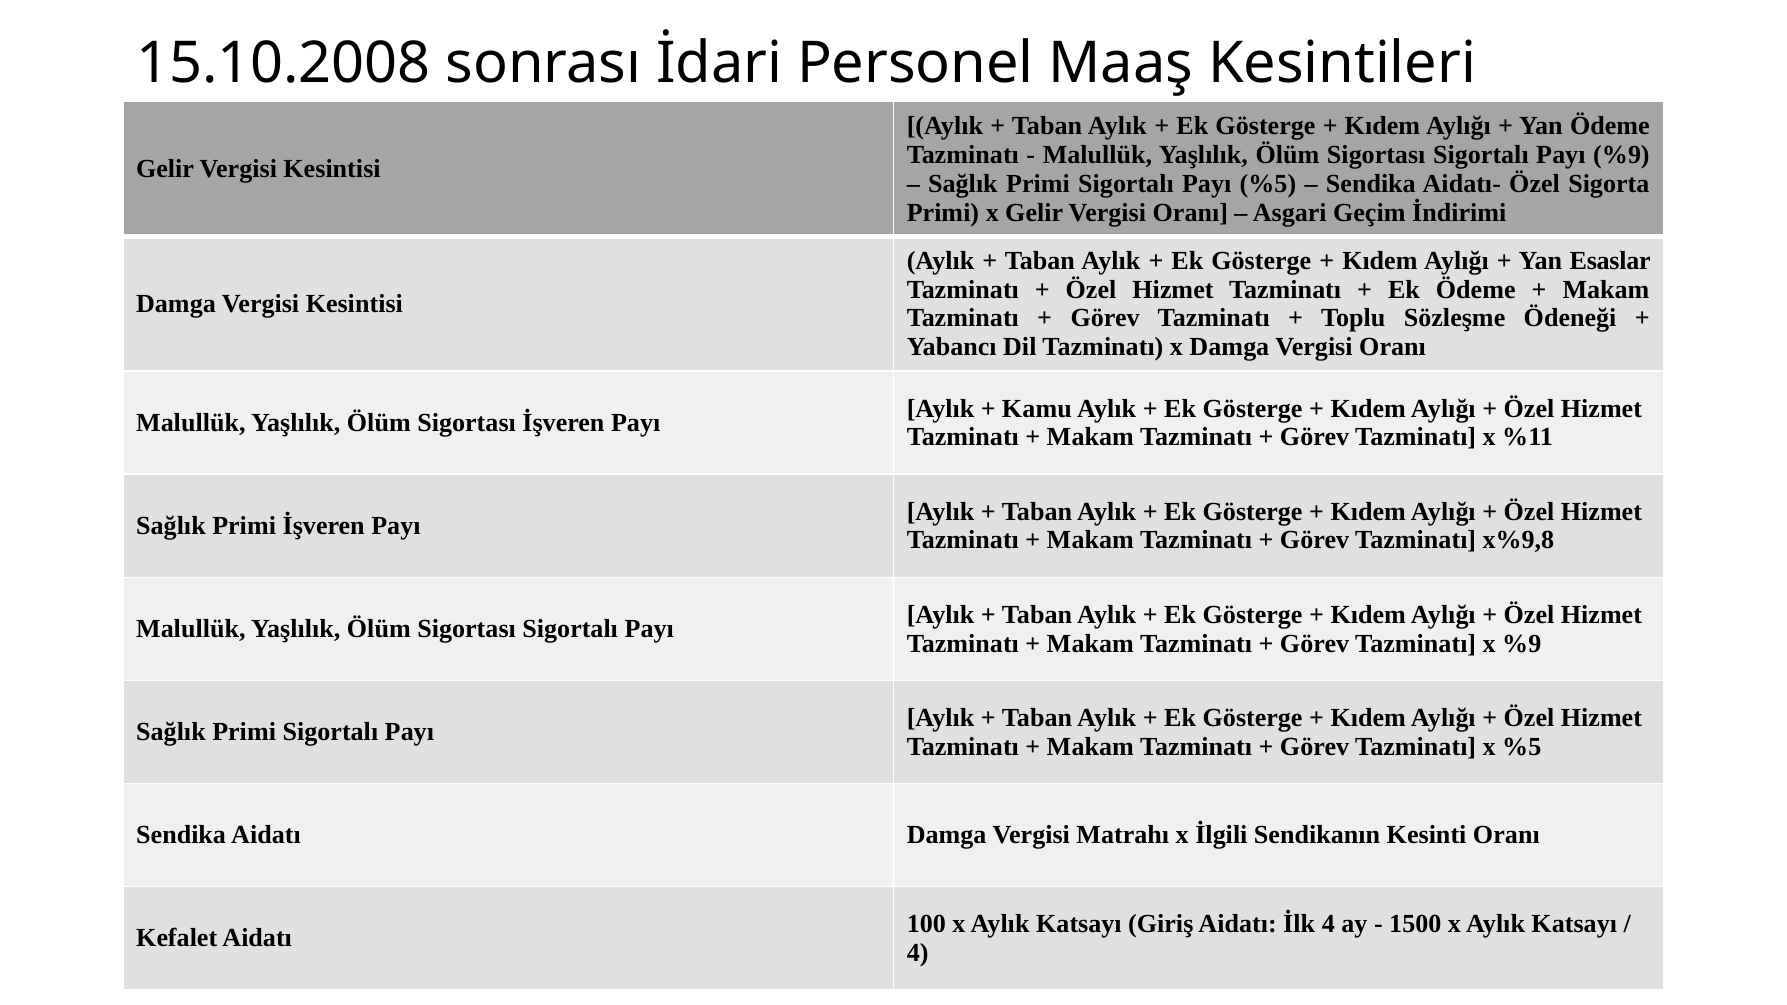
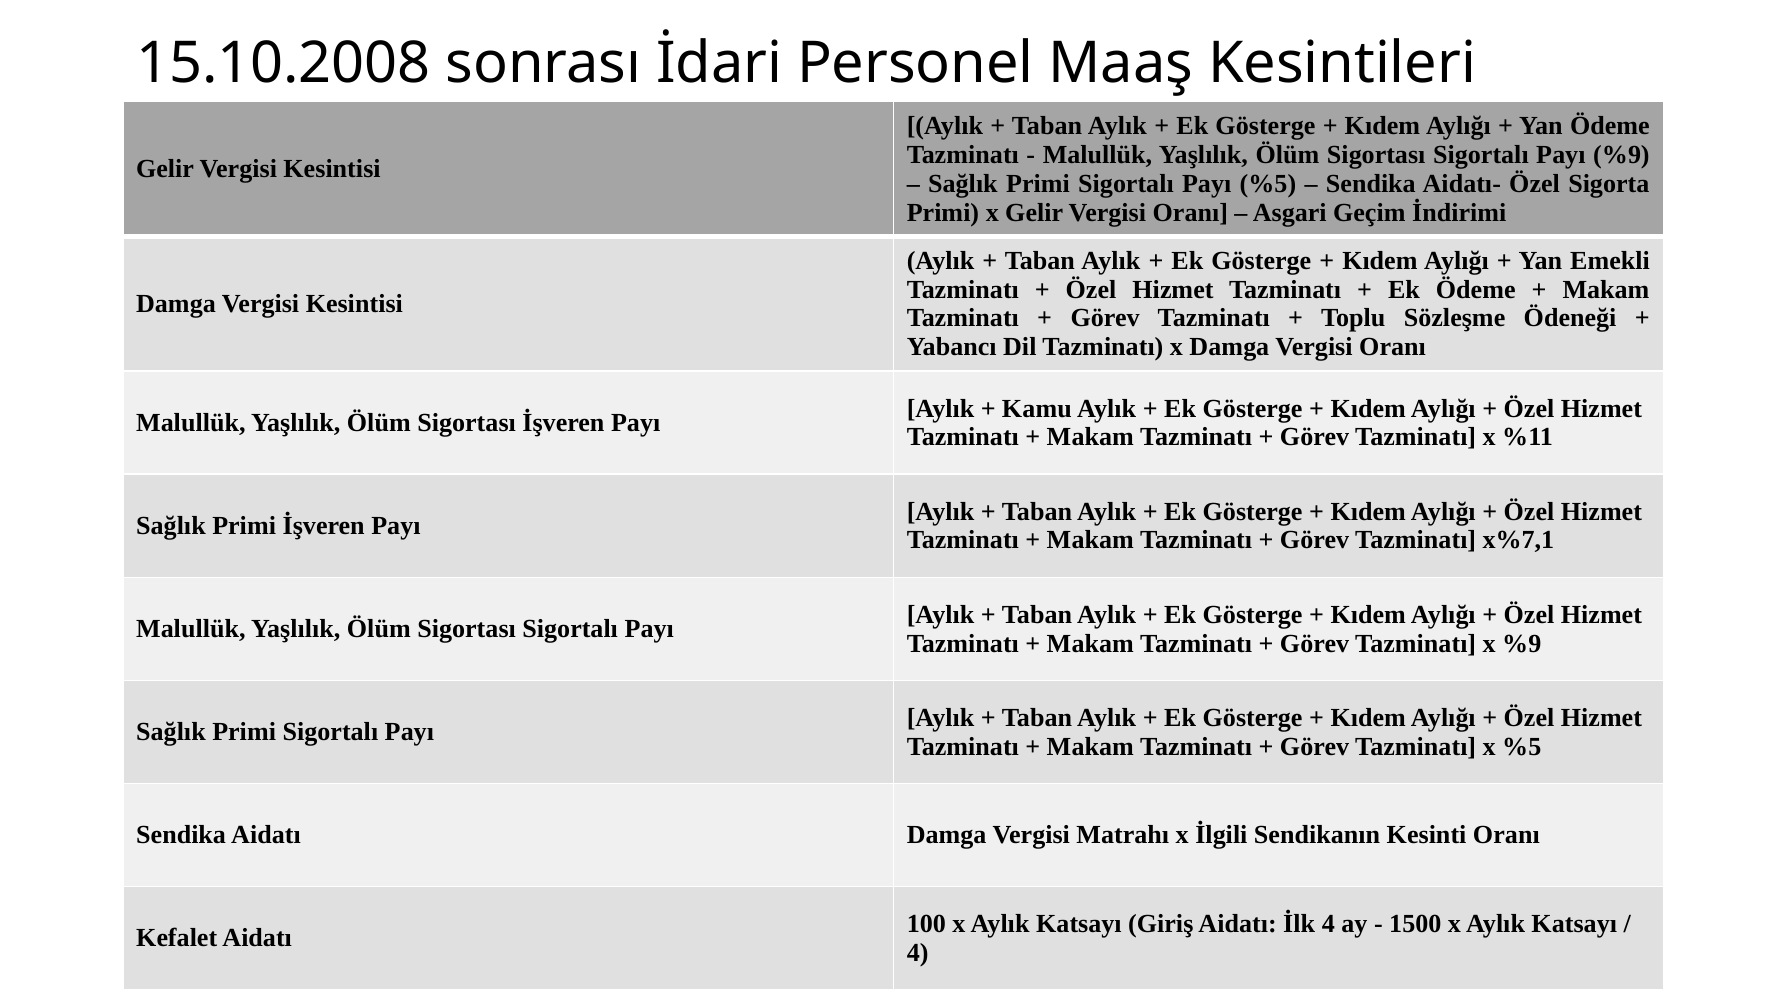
Esaslar: Esaslar -> Emekli
x%9,8: x%9,8 -> x%7,1
